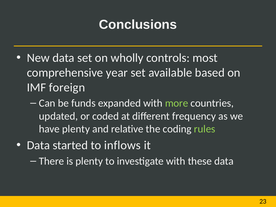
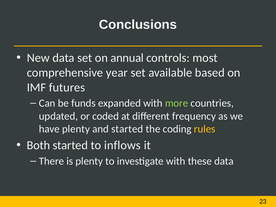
wholly: wholly -> annual
foreign: foreign -> futures
and relative: relative -> started
rules colour: light green -> yellow
Data at (38, 145): Data -> Both
